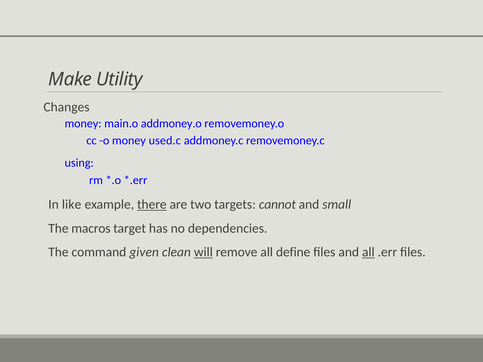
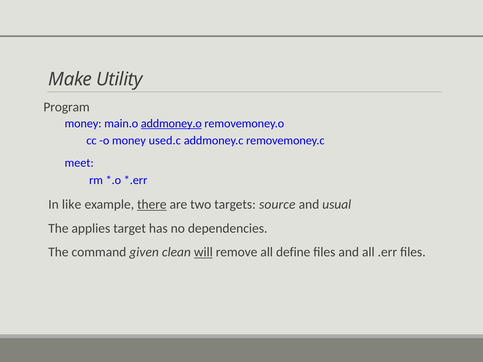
Changes: Changes -> Program
addmoney.o underline: none -> present
using: using -> meet
cannot: cannot -> source
small: small -> usual
macros: macros -> applies
all at (368, 252) underline: present -> none
